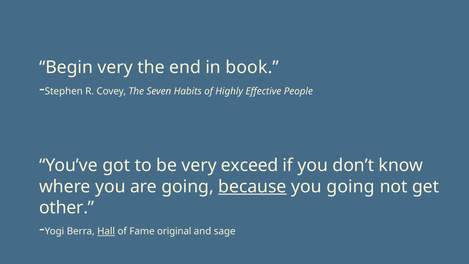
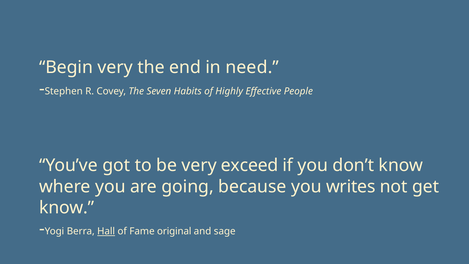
book: book -> need
because underline: present -> none
you going: going -> writes
other at (67, 208): other -> know
